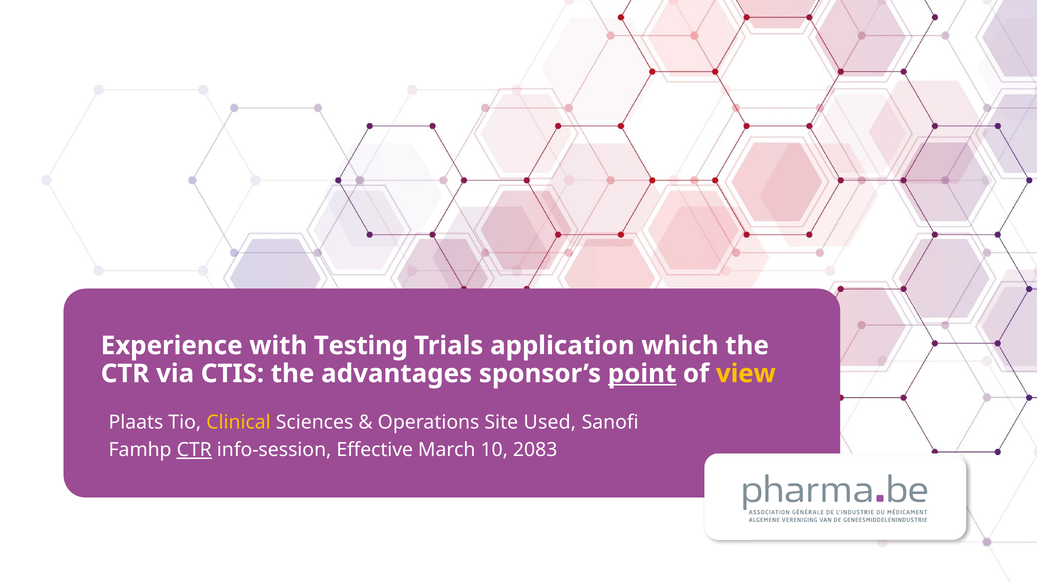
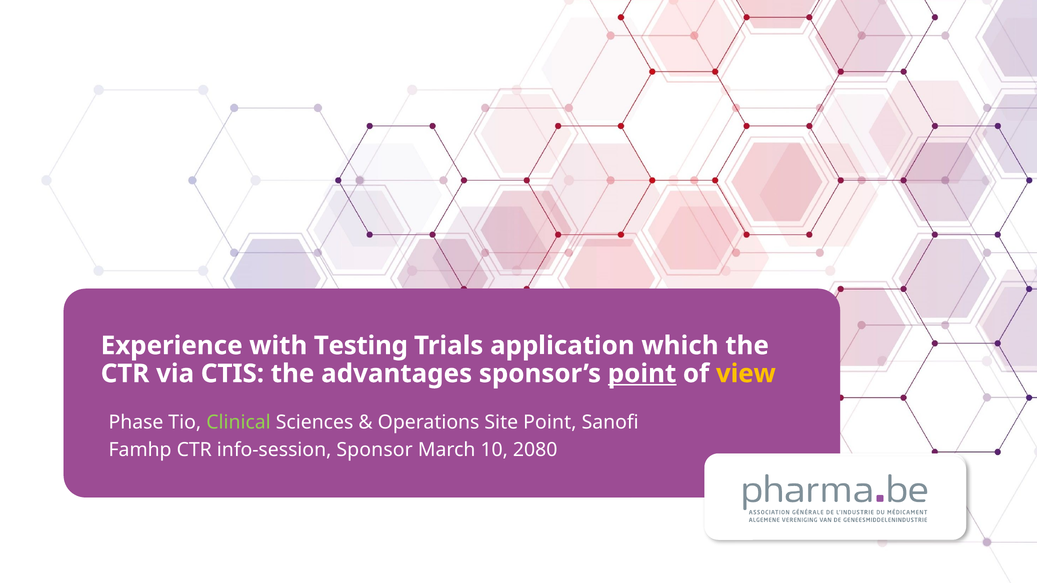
Plaats: Plaats -> Phase
Clinical colour: yellow -> light green
Site Used: Used -> Point
CTR at (194, 450) underline: present -> none
Effective: Effective -> Sponsor
2083: 2083 -> 2080
